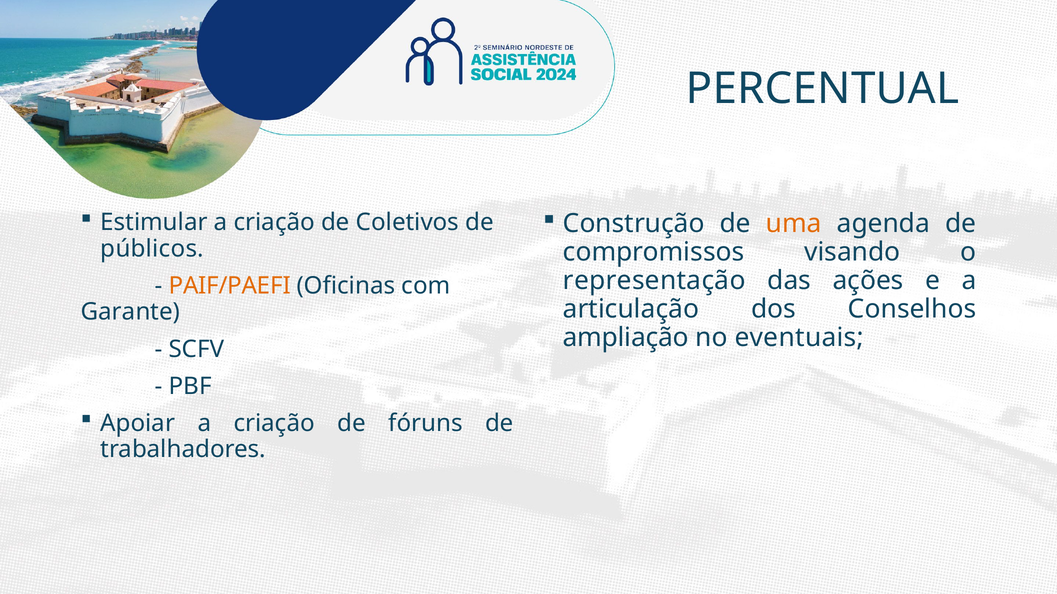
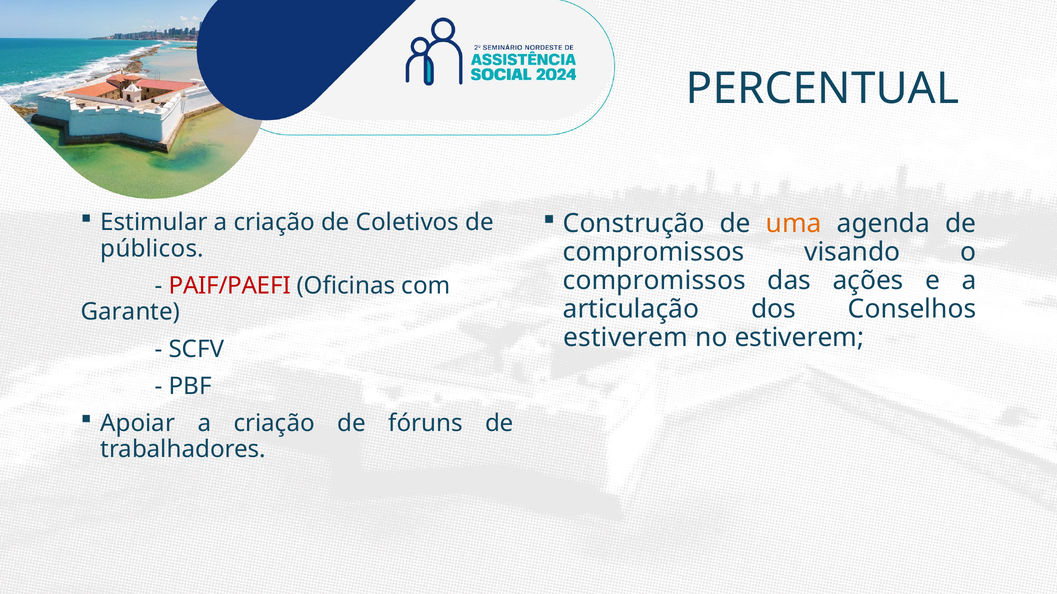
representação at (654, 281): representação -> compromissos
PAIF/PAEFI colour: orange -> red
ampliação at (626, 338): ampliação -> estiverem
no eventuais: eventuais -> estiverem
